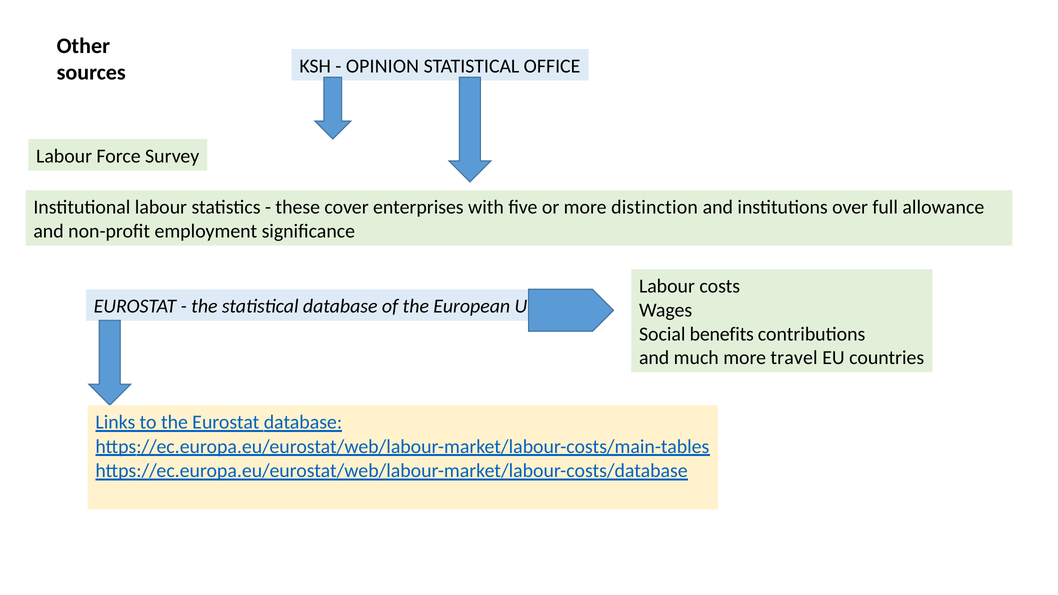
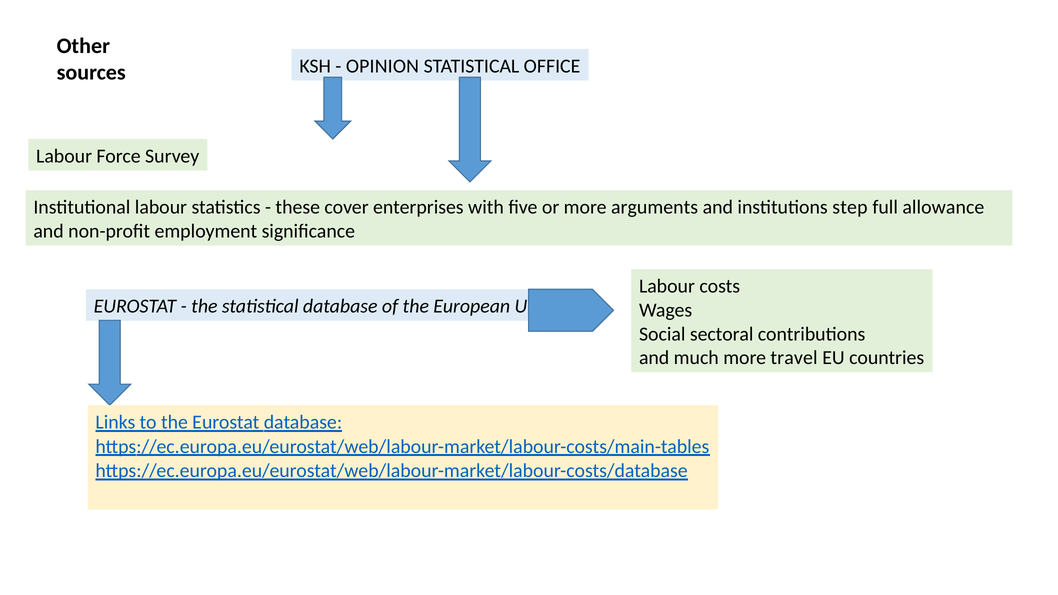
distinction: distinction -> arguments
over: over -> step
benefits: benefits -> sectoral
